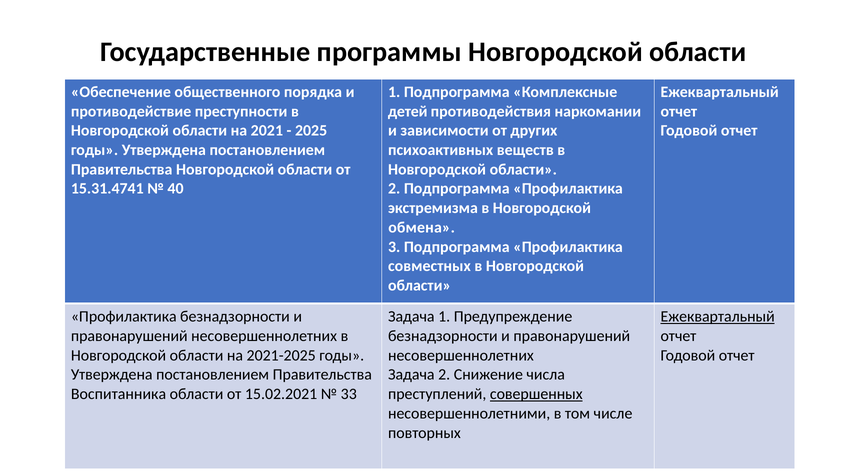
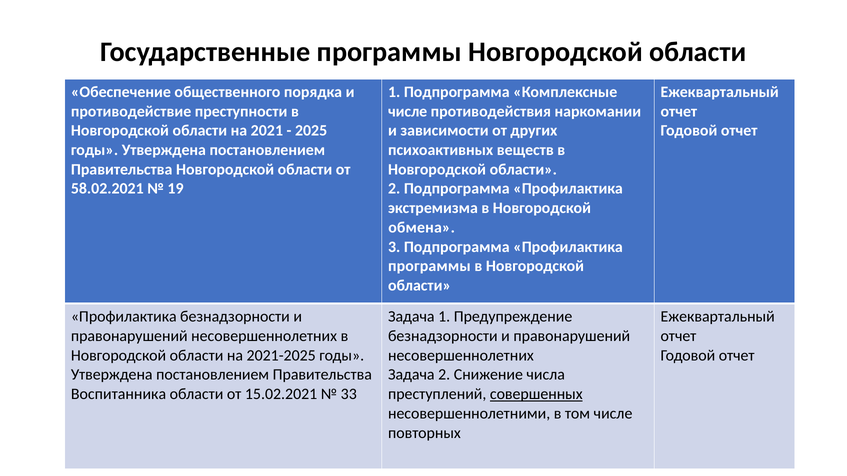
детей at (408, 111): детей -> числе
15.31.4741: 15.31.4741 -> 58.02.2021
40: 40 -> 19
совместных at (429, 266): совместных -> программы
Ежеквартальный at (718, 317) underline: present -> none
